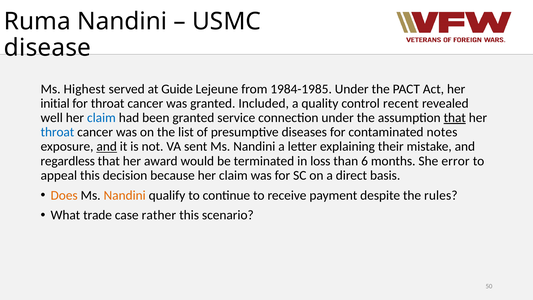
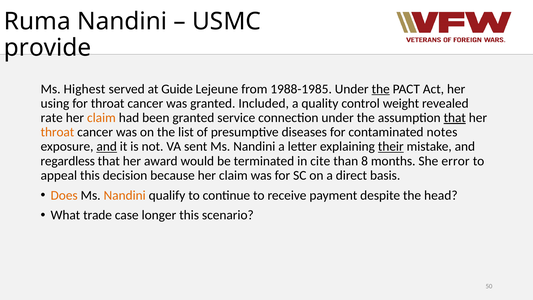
disease: disease -> provide
1984-1985: 1984-1985 -> 1988-1985
the at (381, 89) underline: none -> present
initial: initial -> using
recent: recent -> weight
well: well -> rate
claim at (101, 118) colour: blue -> orange
throat at (57, 132) colour: blue -> orange
their underline: none -> present
loss: loss -> cite
6: 6 -> 8
rules: rules -> head
rather: rather -> longer
